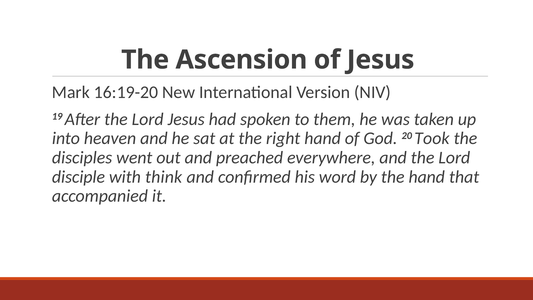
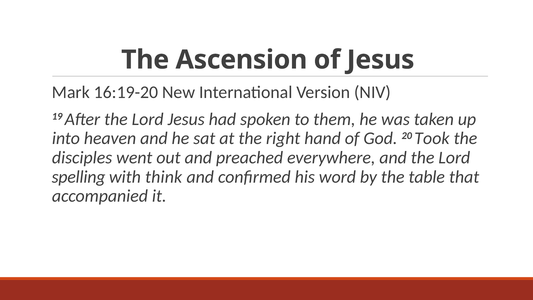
disciple: disciple -> spelling
the hand: hand -> table
